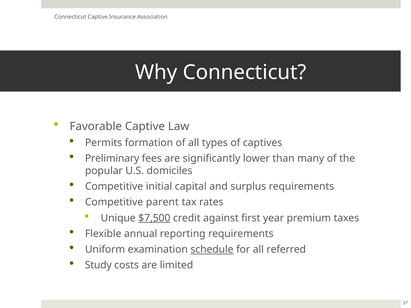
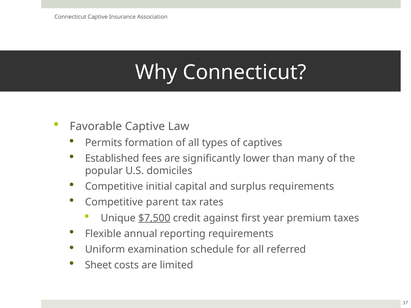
Preliminary: Preliminary -> Established
schedule underline: present -> none
Study: Study -> Sheet
